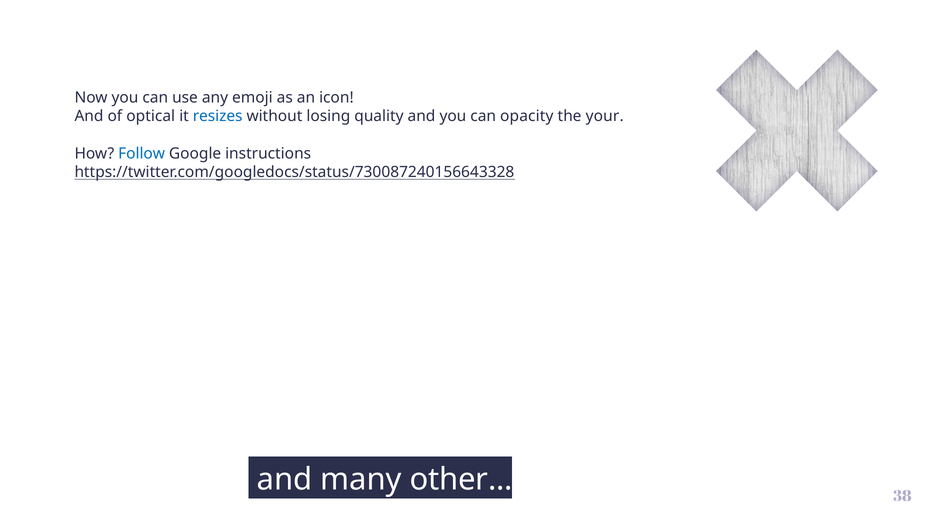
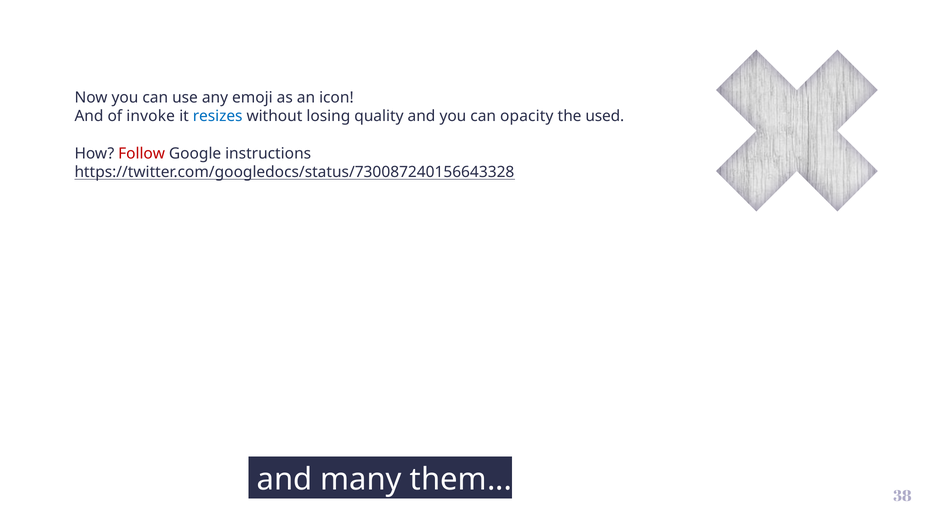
optical: optical -> invoke
your: your -> used
Follow colour: blue -> red
other: other -> them
